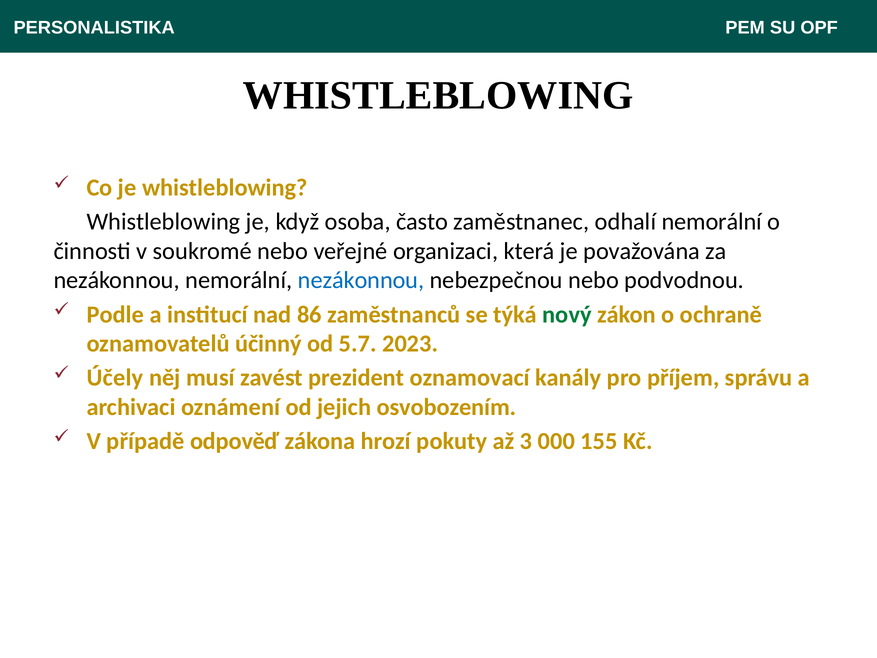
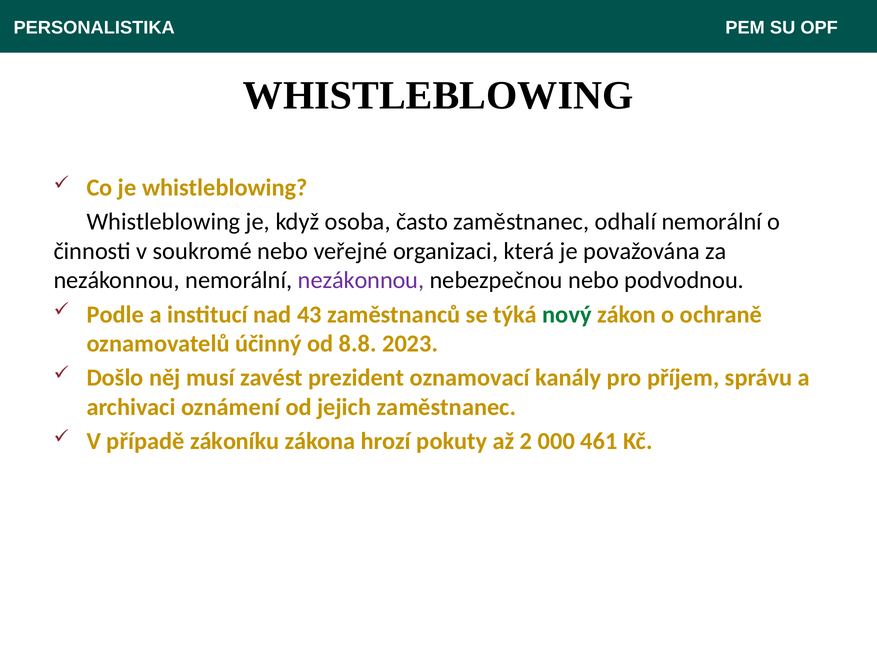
nezákonnou at (361, 280) colour: blue -> purple
86: 86 -> 43
5.7: 5.7 -> 8.8
Účely: Účely -> Došlo
jejich osvobozením: osvobozením -> zaměstnanec
odpověď: odpověď -> zákoníku
3: 3 -> 2
155: 155 -> 461
